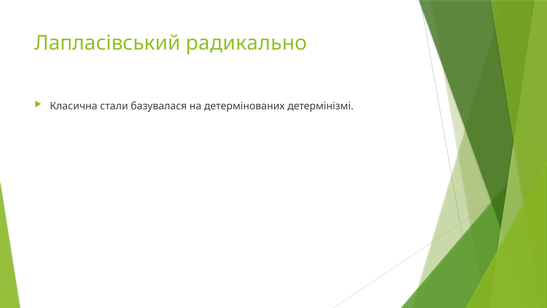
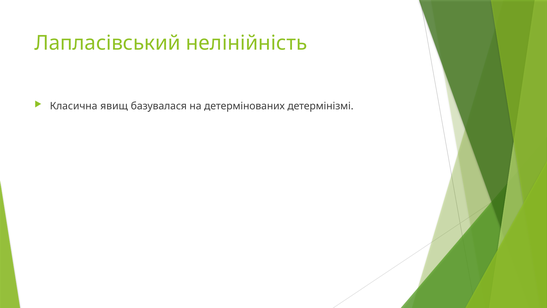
радикально: радикально -> нелінійність
стали: стали -> явищ
